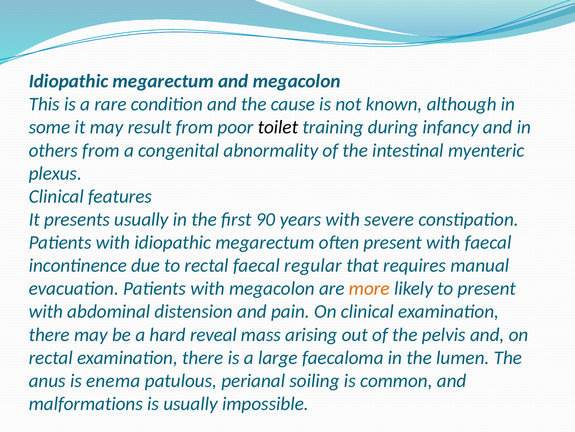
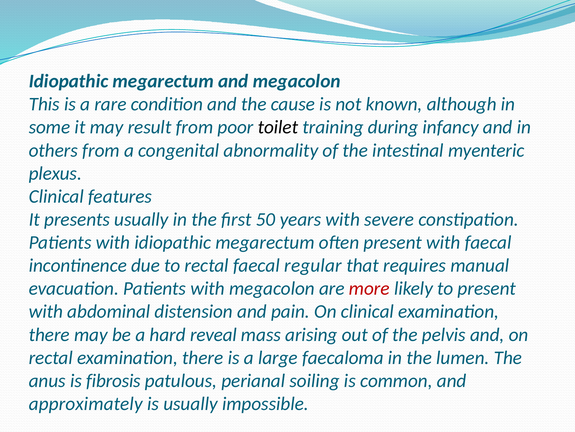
90: 90 -> 50
more colour: orange -> red
enema: enema -> fibrosis
malformations: malformations -> approximately
